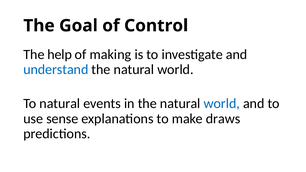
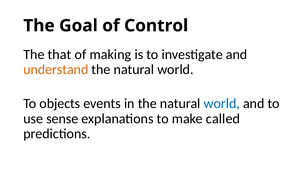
help: help -> that
understand colour: blue -> orange
To natural: natural -> objects
draws: draws -> called
